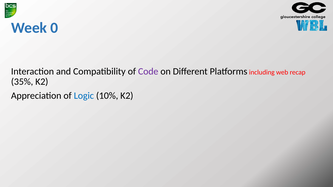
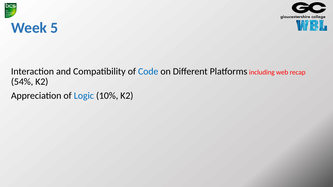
0: 0 -> 5
Code colour: purple -> blue
35%: 35% -> 54%
